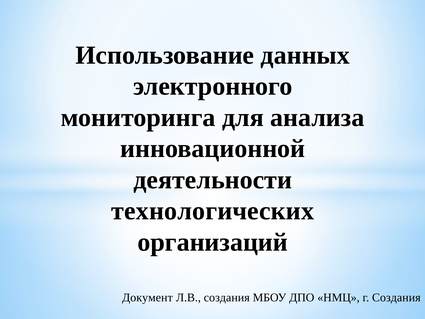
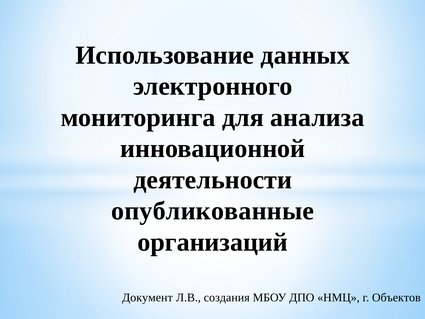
технологических: технологических -> опубликованные
г Создания: Создания -> Объектов
